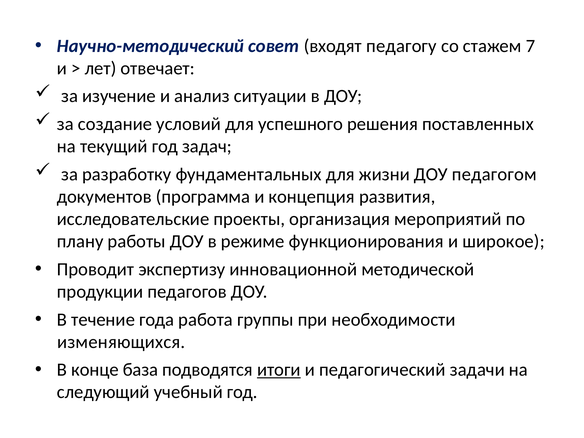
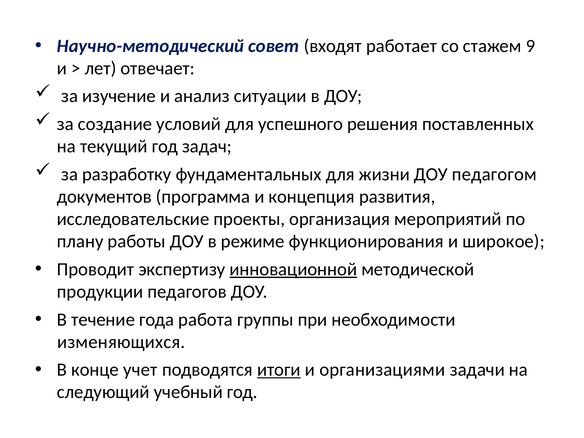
педагогу: педагогу -> работает
7: 7 -> 9
инновационной underline: none -> present
база: база -> учет
педагогический: педагогический -> организациями
